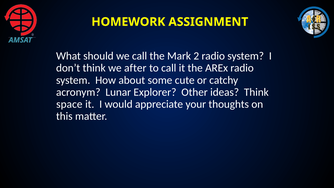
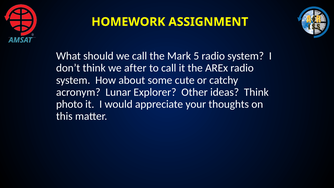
2: 2 -> 5
space: space -> photo
